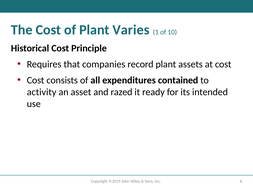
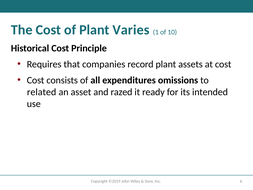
contained: contained -> omissions
activity: activity -> related
